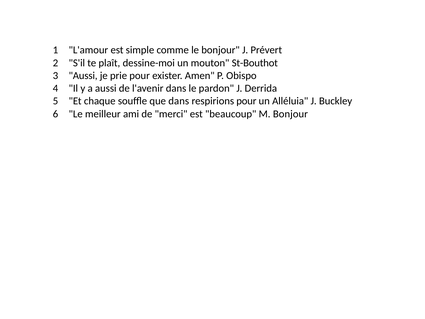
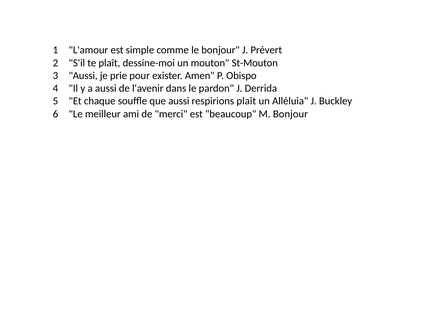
St-Bouthot: St-Bouthot -> St-Mouton
que dans: dans -> aussi
respirions pour: pour -> plaît
